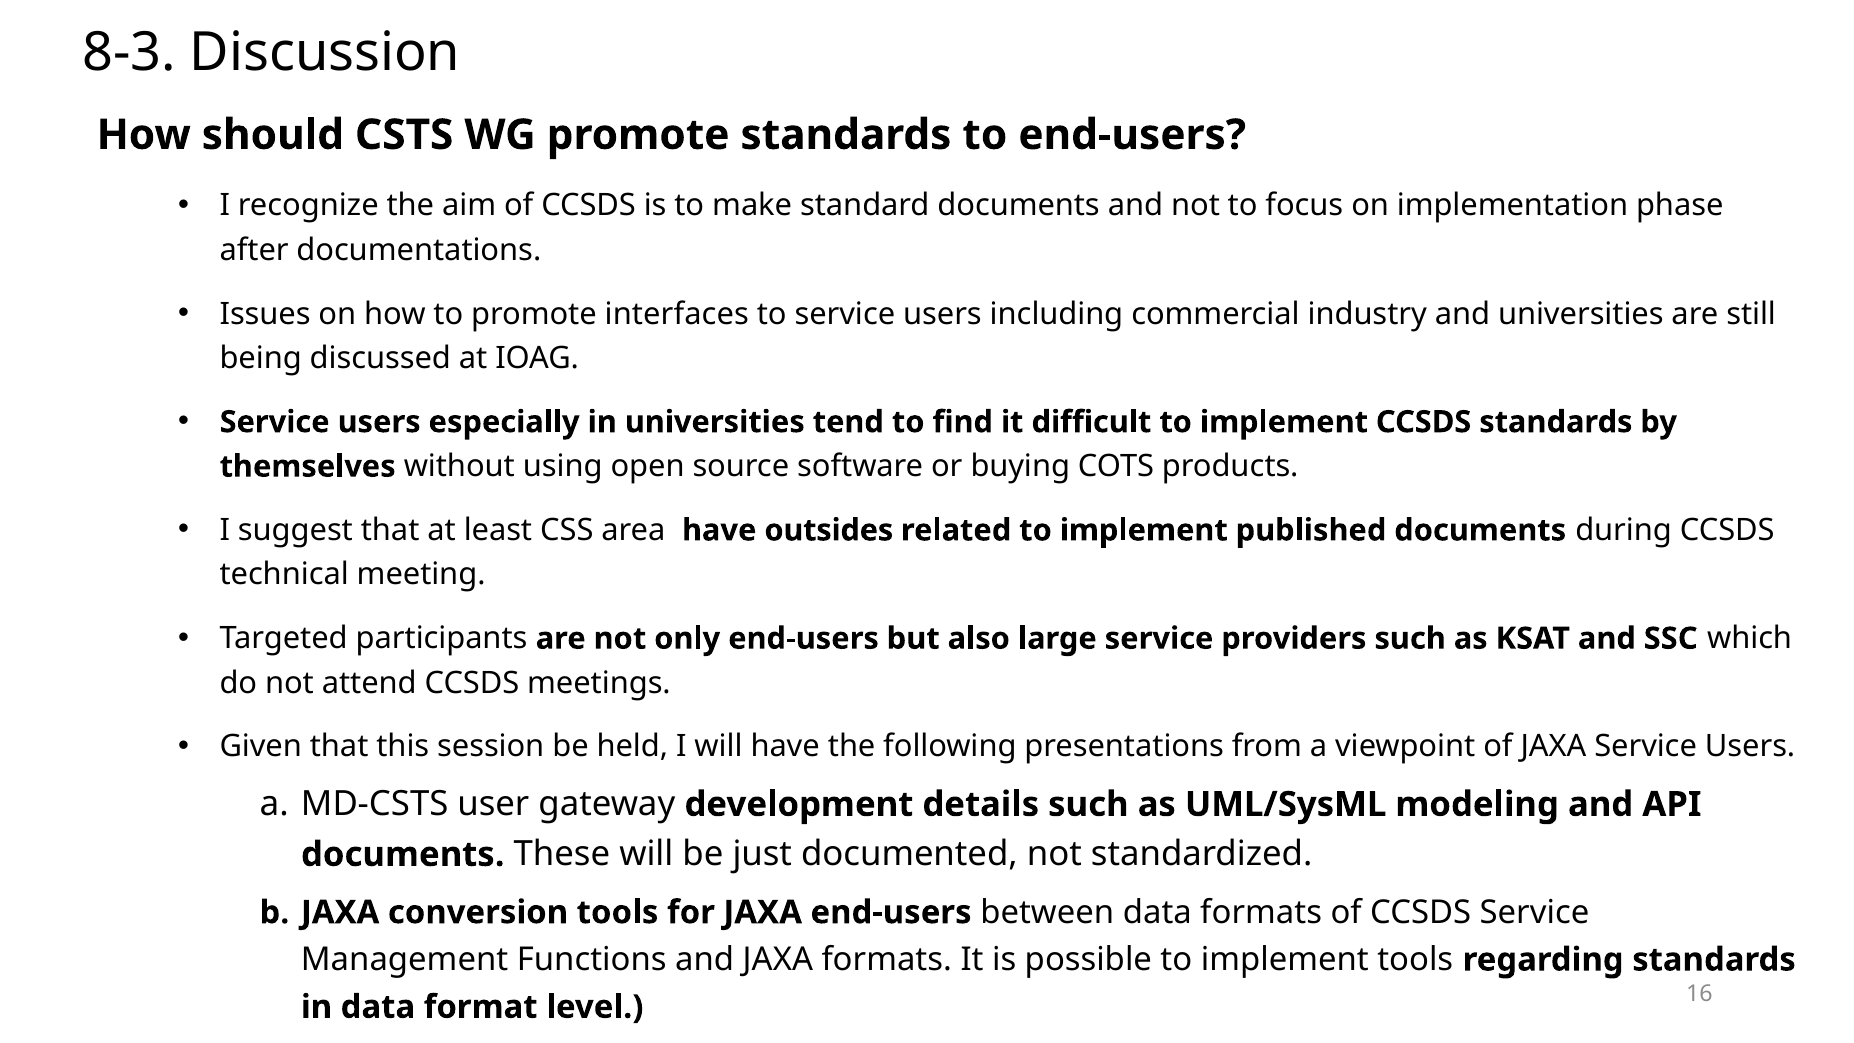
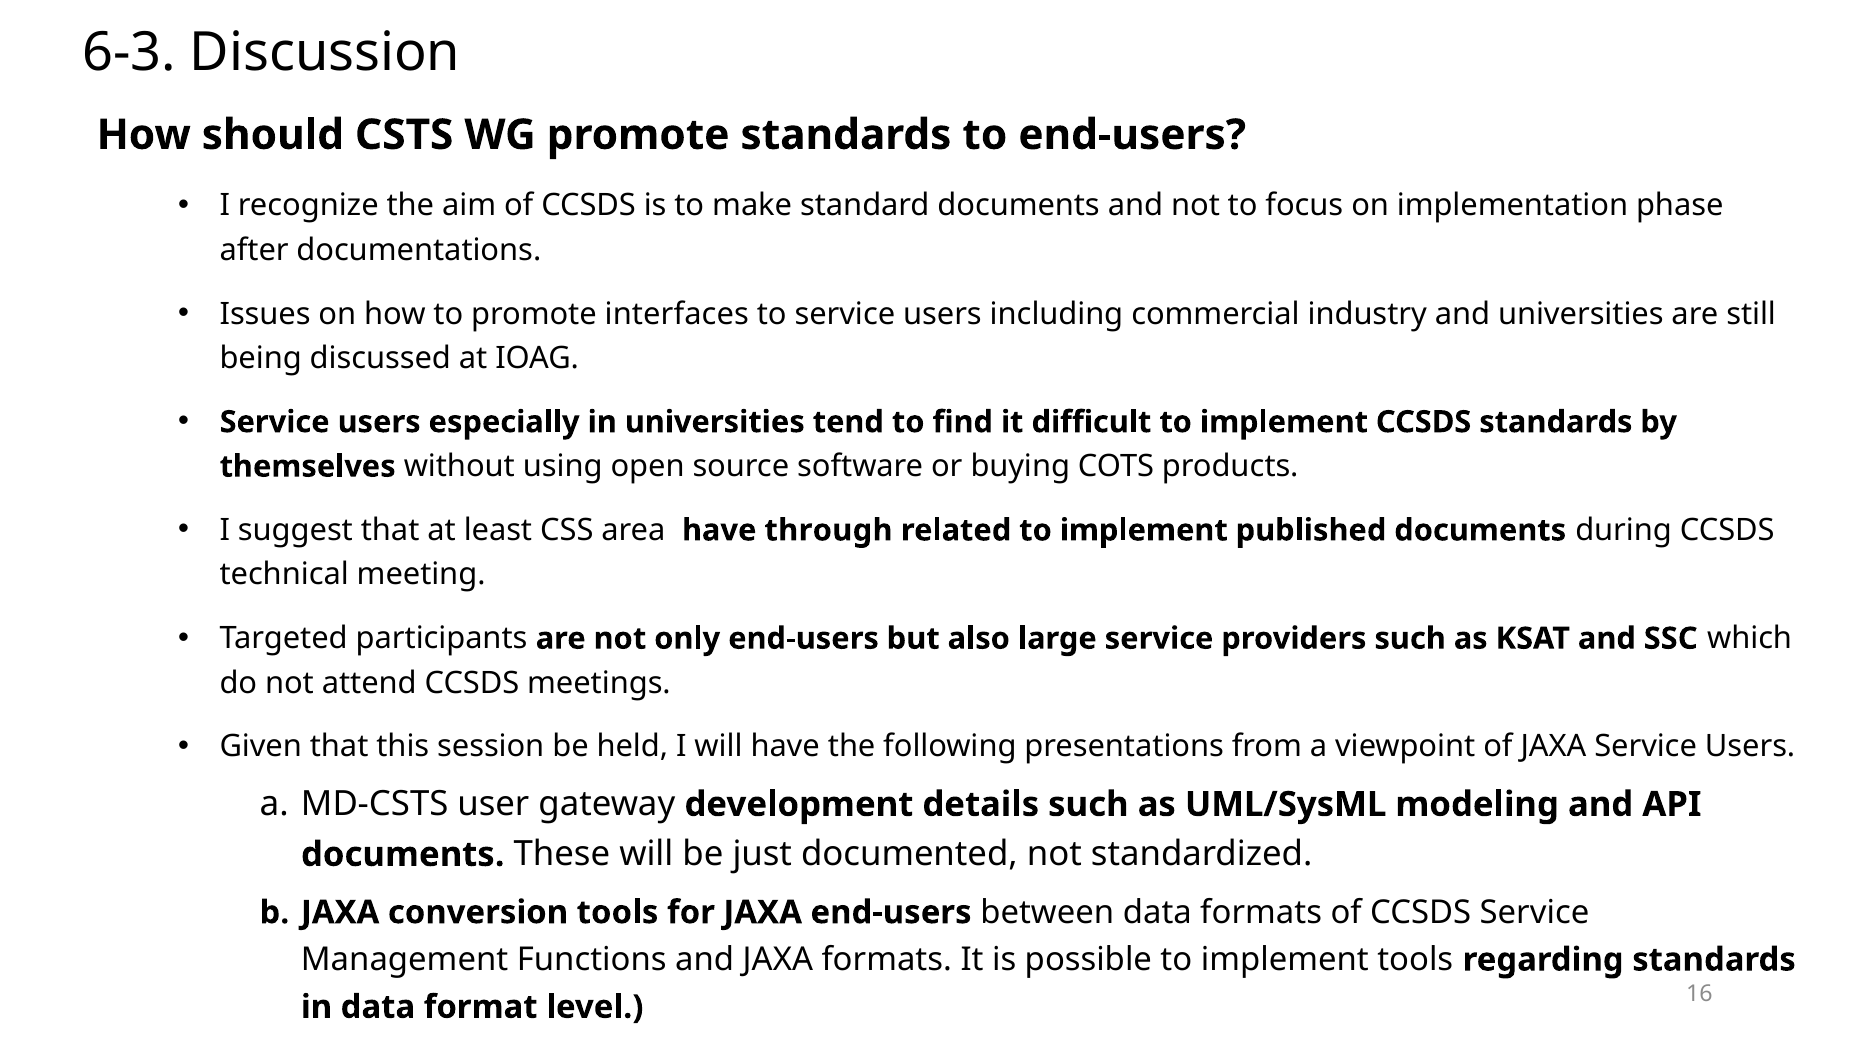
8-3: 8-3 -> 6-3
outsides: outsides -> through
